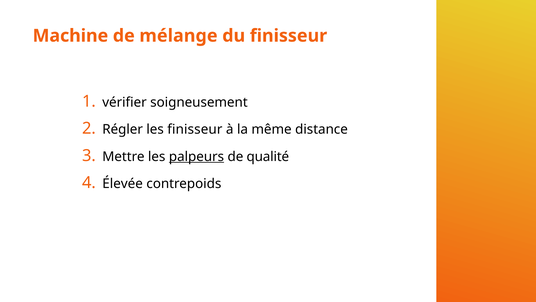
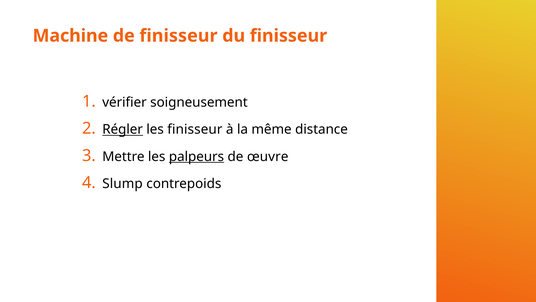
de mélange: mélange -> finisseur
Régler underline: none -> present
qualité: qualité -> œuvre
Élevée: Élevée -> Slump
